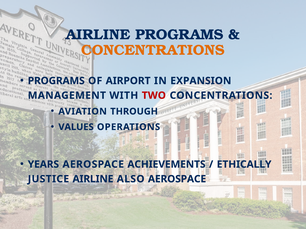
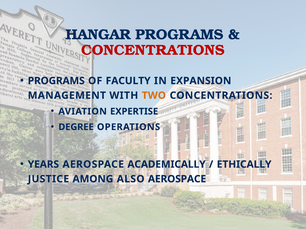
AIRLINE at (98, 35): AIRLINE -> HANGAR
CONCENTRATIONS at (153, 50) colour: orange -> red
AIRPORT: AIRPORT -> FACULTY
TWO colour: red -> orange
THROUGH: THROUGH -> EXPERTISE
VALUES: VALUES -> DEGREE
ACHIEVEMENTS: ACHIEVEMENTS -> ACADEMICALLY
JUSTICE AIRLINE: AIRLINE -> AMONG
